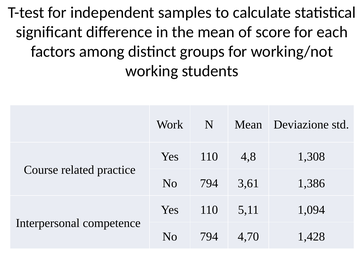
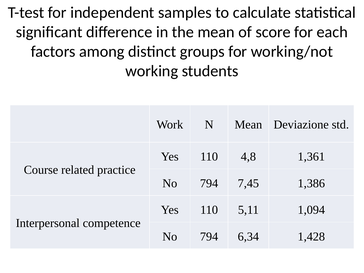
1,308: 1,308 -> 1,361
3,61: 3,61 -> 7,45
4,70: 4,70 -> 6,34
